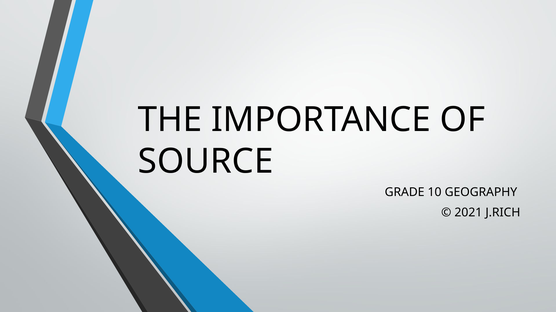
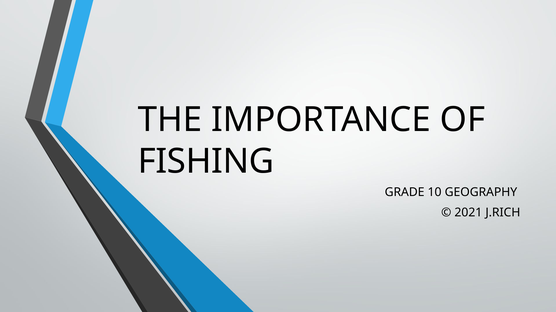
SOURCE: SOURCE -> FISHING
